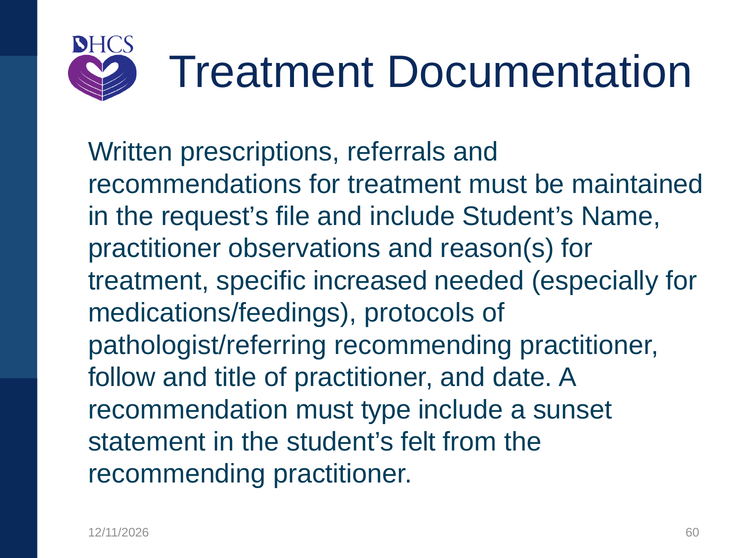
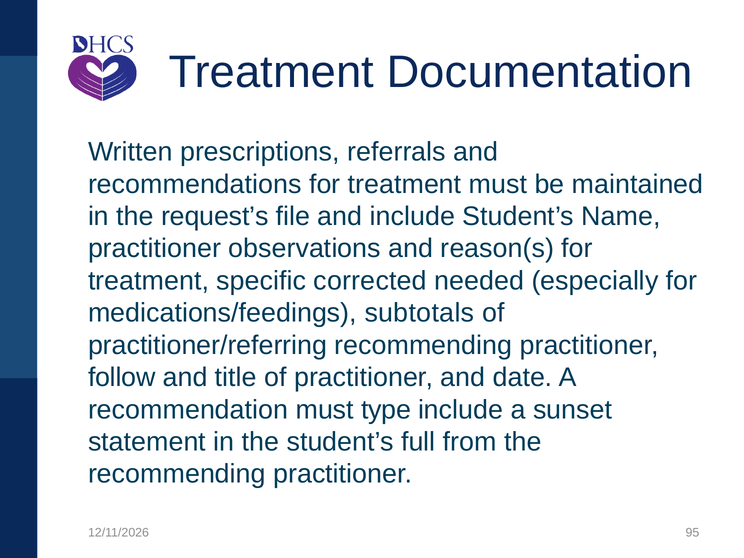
increased: increased -> corrected
protocols: protocols -> subtotals
pathologist/referring: pathologist/referring -> practitioner/referring
felt: felt -> full
60: 60 -> 95
